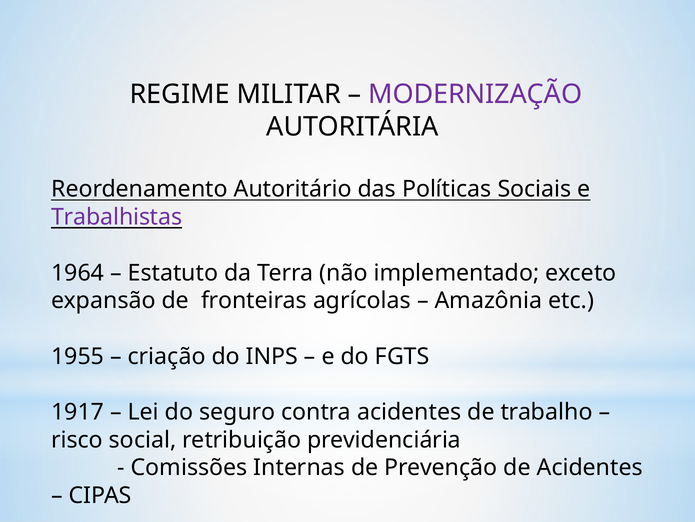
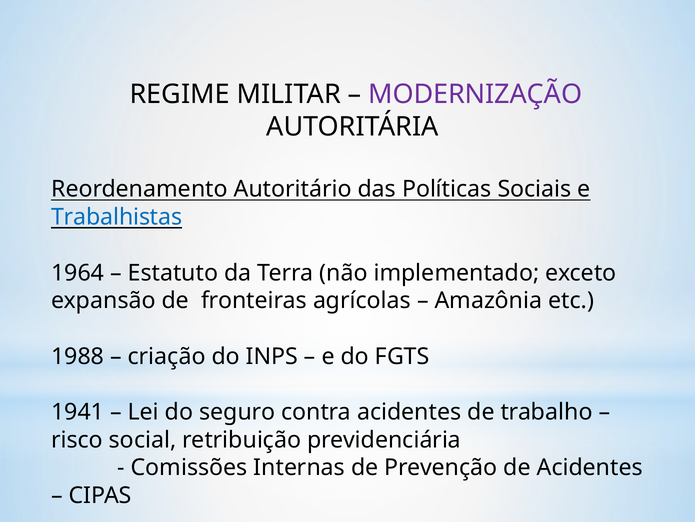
Trabalhistas colour: purple -> blue
1955: 1955 -> 1988
1917: 1917 -> 1941
